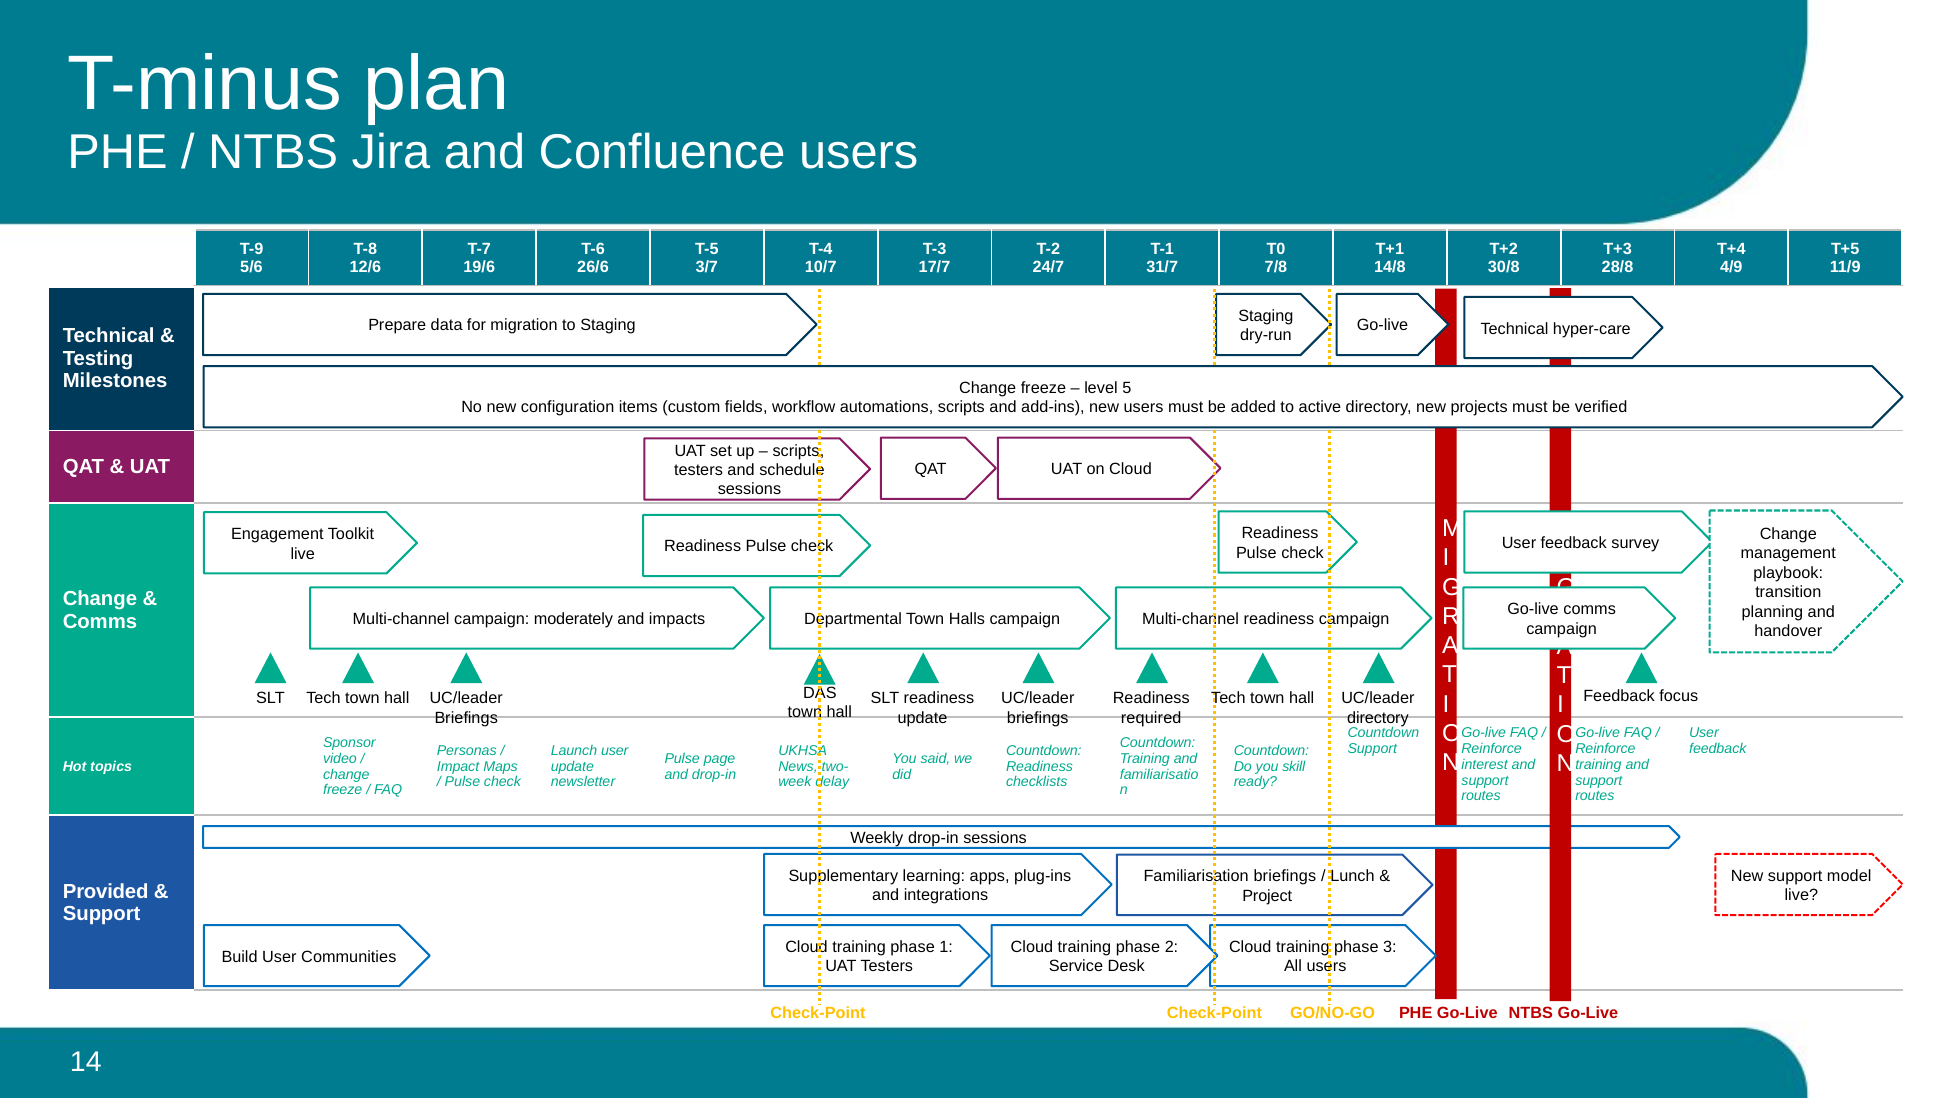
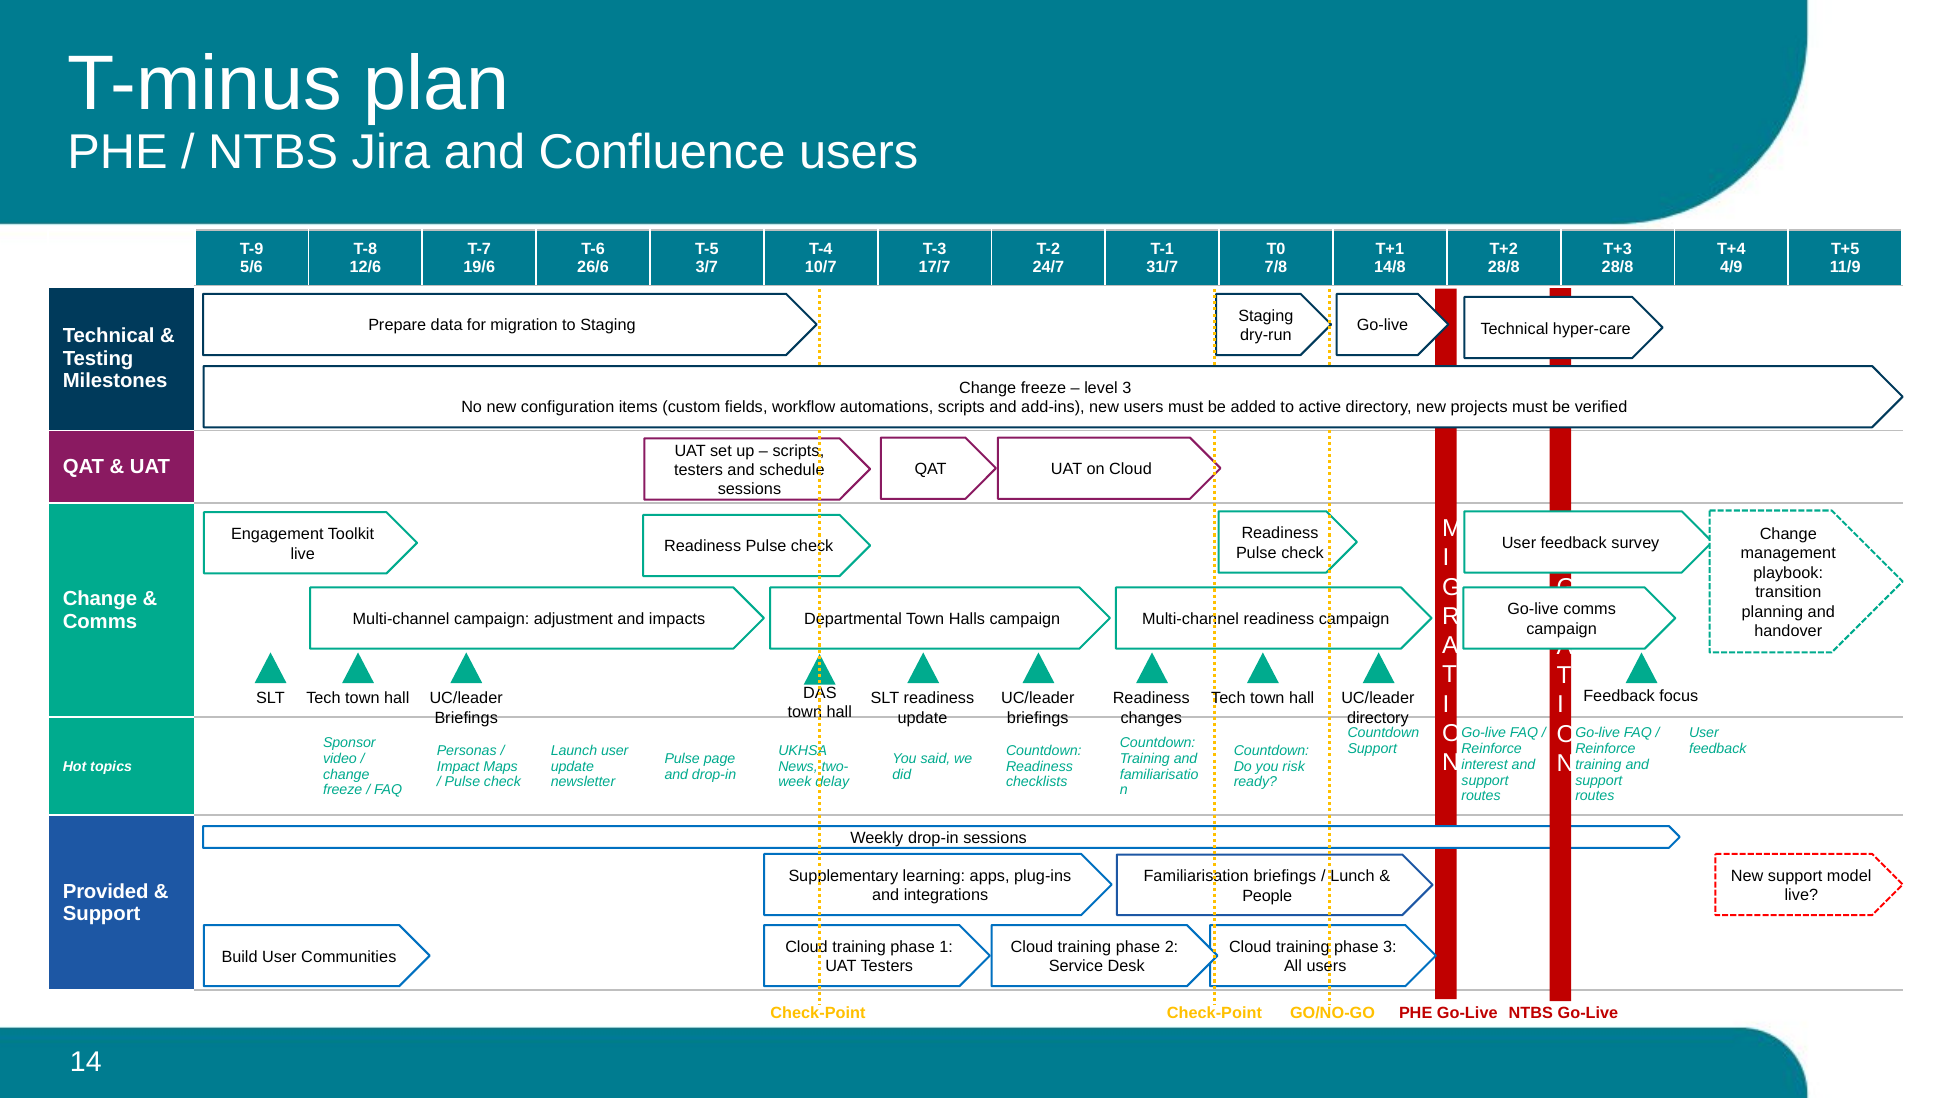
30/8 at (1504, 267): 30/8 -> 28/8
level 5: 5 -> 3
moderately: moderately -> adjustment
required: required -> changes
skill: skill -> risk
Project: Project -> People
